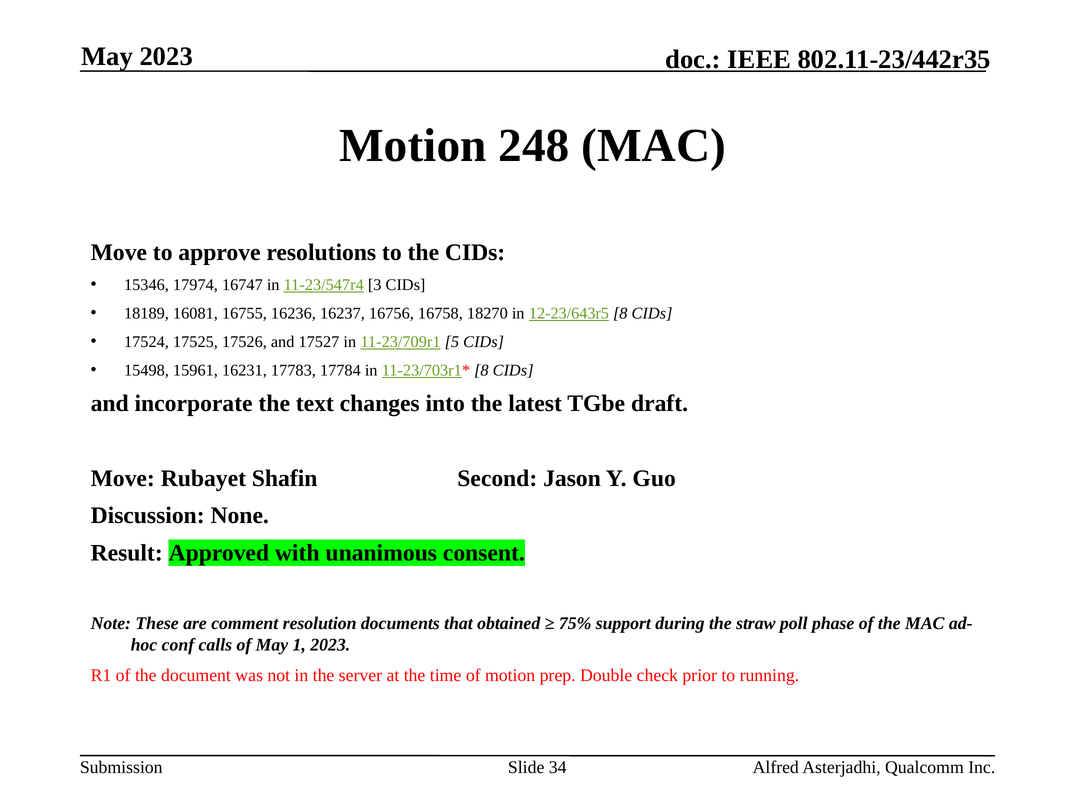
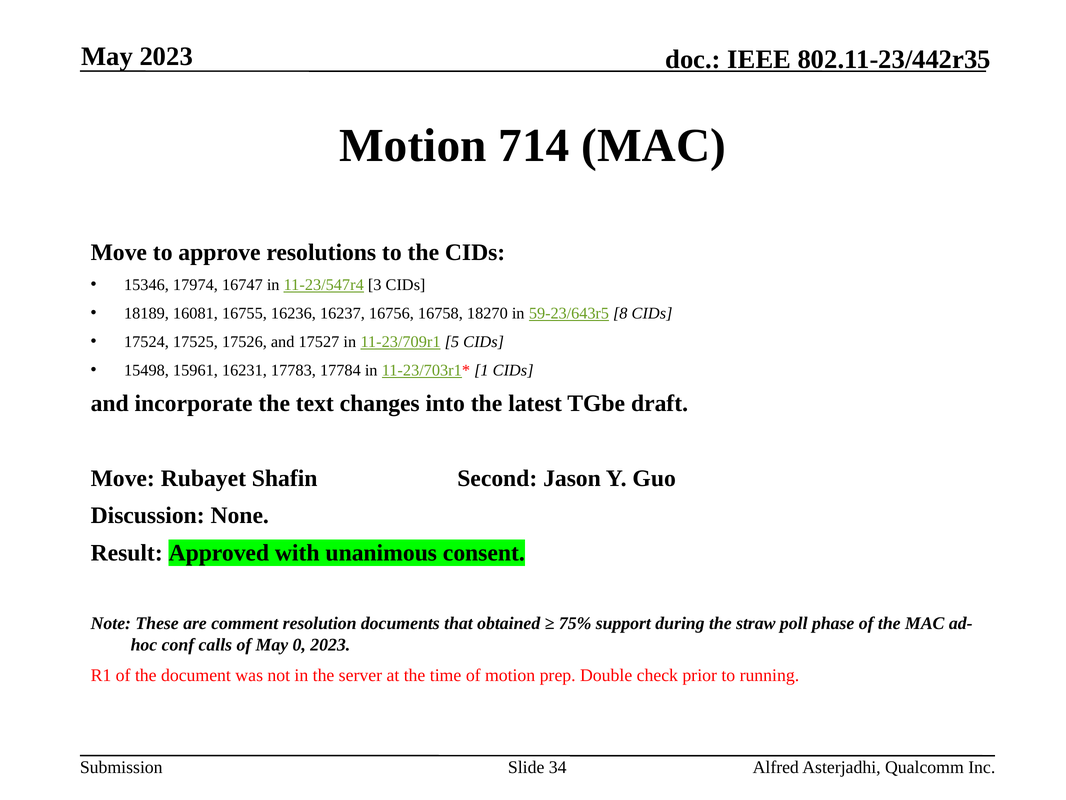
248: 248 -> 714
12-23/643r5: 12-23/643r5 -> 59-23/643r5
8 at (481, 370): 8 -> 1
1: 1 -> 0
